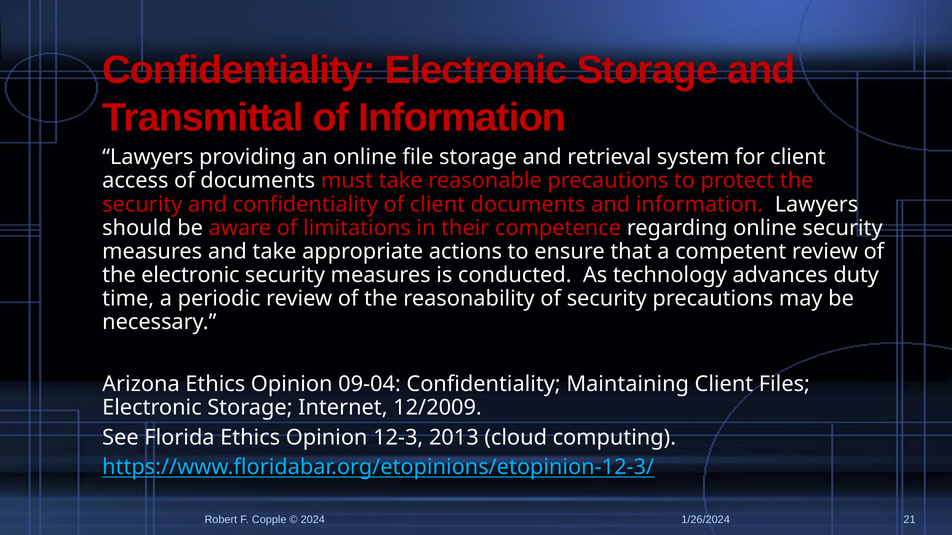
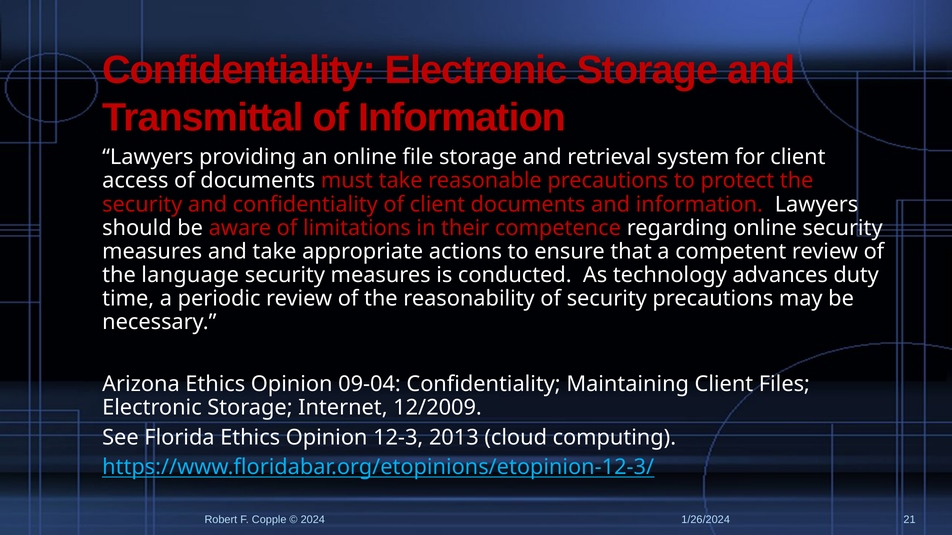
the electronic: electronic -> language
